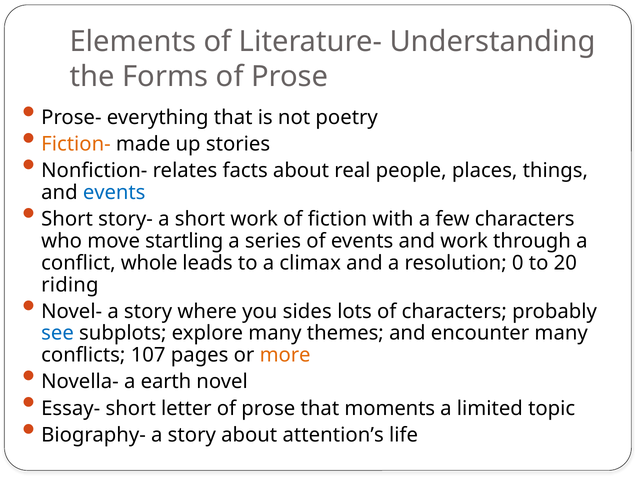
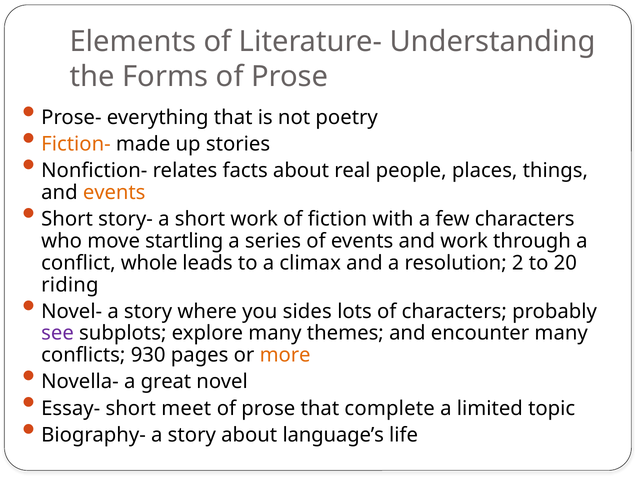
events at (114, 192) colour: blue -> orange
0: 0 -> 2
see colour: blue -> purple
107: 107 -> 930
earth: earth -> great
letter: letter -> meet
moments: moments -> complete
attention’s: attention’s -> language’s
